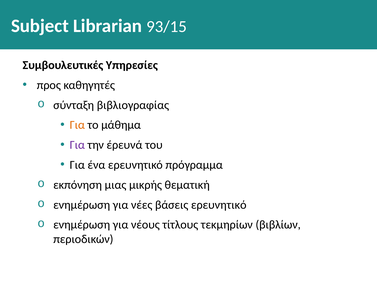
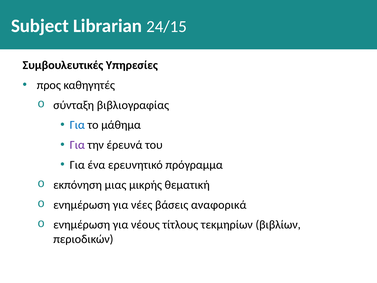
93/15: 93/15 -> 24/15
Για at (77, 125) colour: orange -> blue
βάσεις ερευνητικό: ερευνητικό -> αναφορικά
